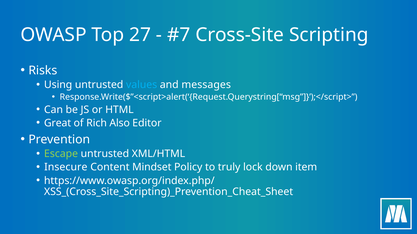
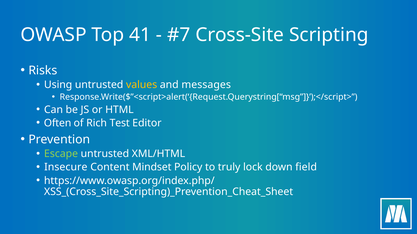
27: 27 -> 41
values colour: light blue -> yellow
Great: Great -> Often
Also: Also -> Test
item: item -> field
